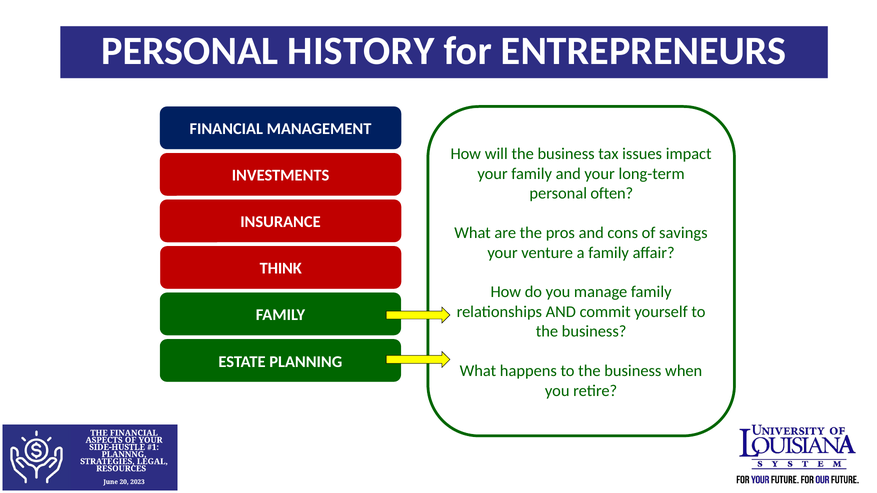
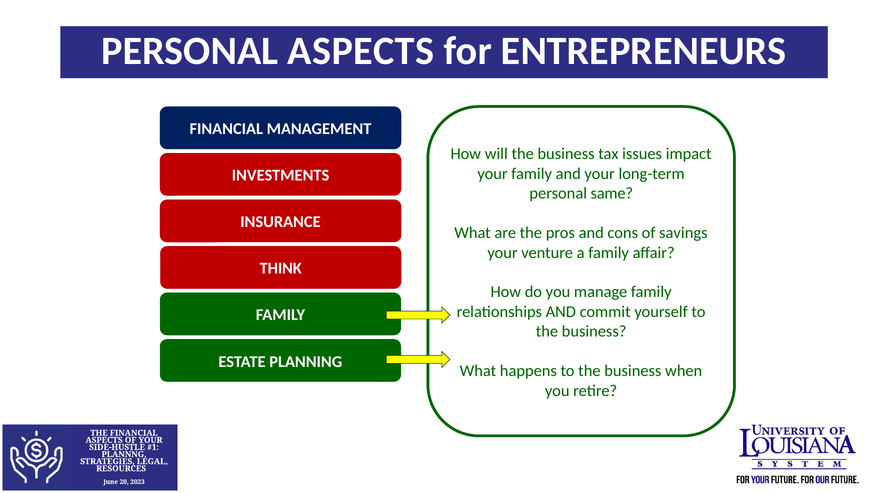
PERSONAL HISTORY: HISTORY -> ASPECTS
often: often -> same
